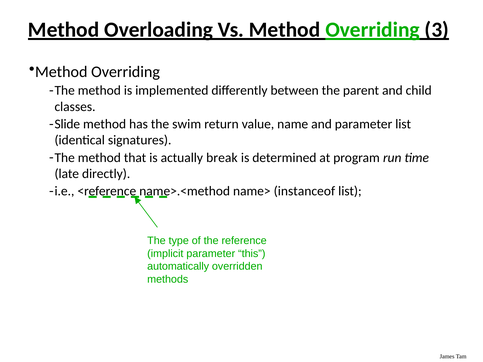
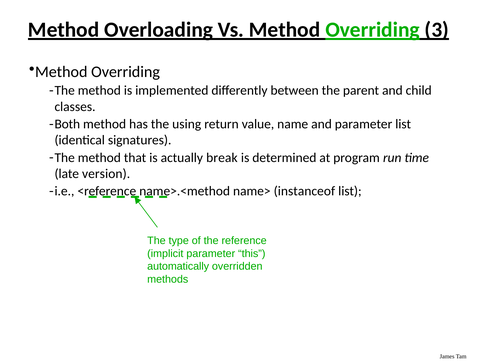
Slide: Slide -> Both
swim: swim -> using
directly: directly -> version
